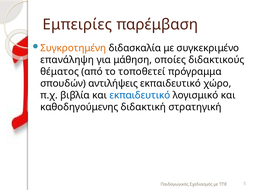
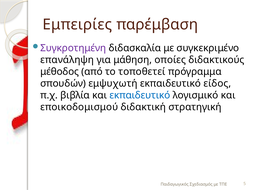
Συγκροτημένη colour: orange -> purple
θέματος: θέματος -> μέθοδος
αντιλήψεις: αντιλήψεις -> εμψυχωτή
χώρο: χώρο -> είδος
καθοδηγούμενης: καθοδηγούμενης -> εποικοδομισμού
